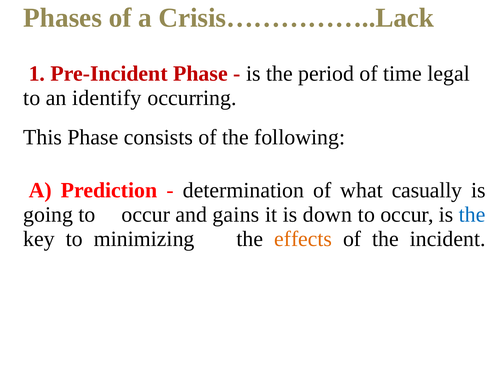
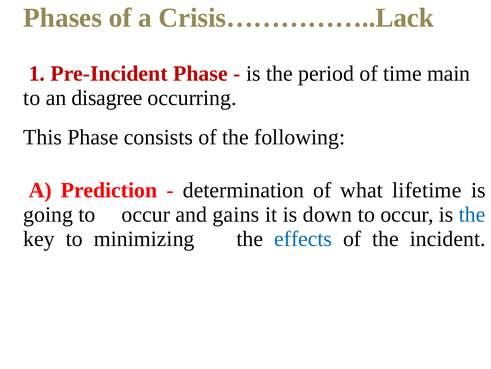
legal: legal -> main
identify: identify -> disagree
casually: casually -> lifetime
effects colour: orange -> blue
